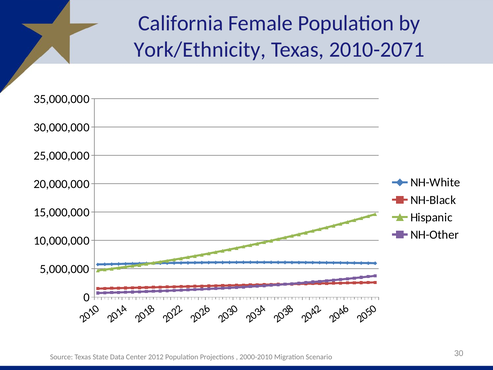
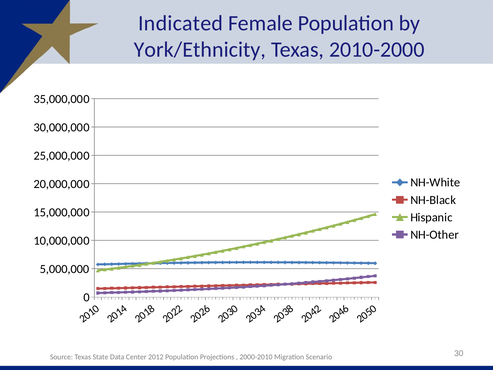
California: California -> Indicated
2010-2071: 2010-2071 -> 2010-2000
